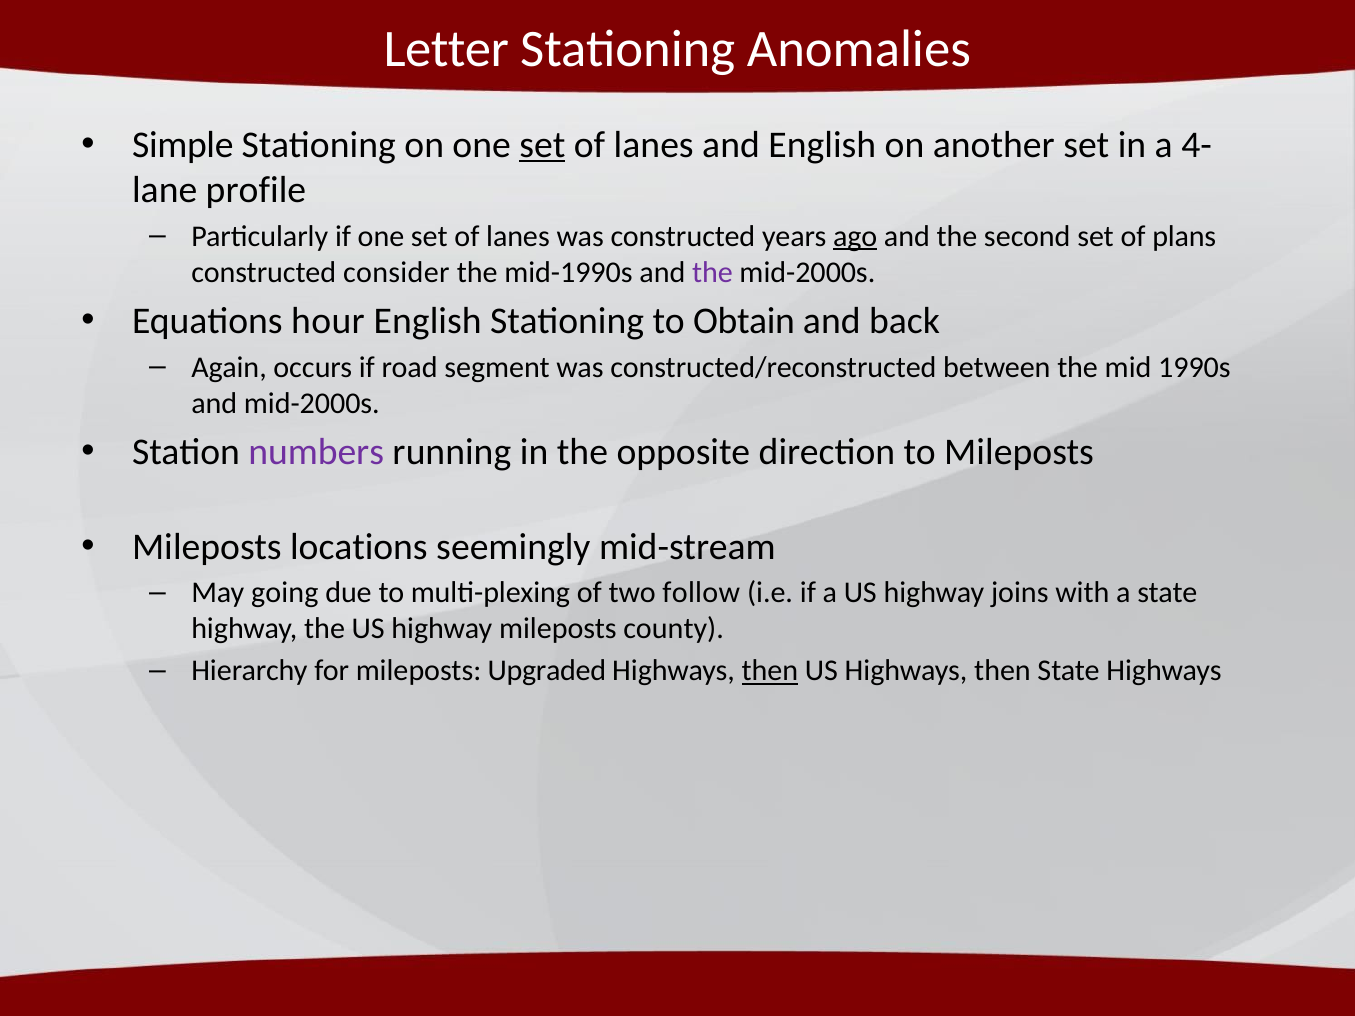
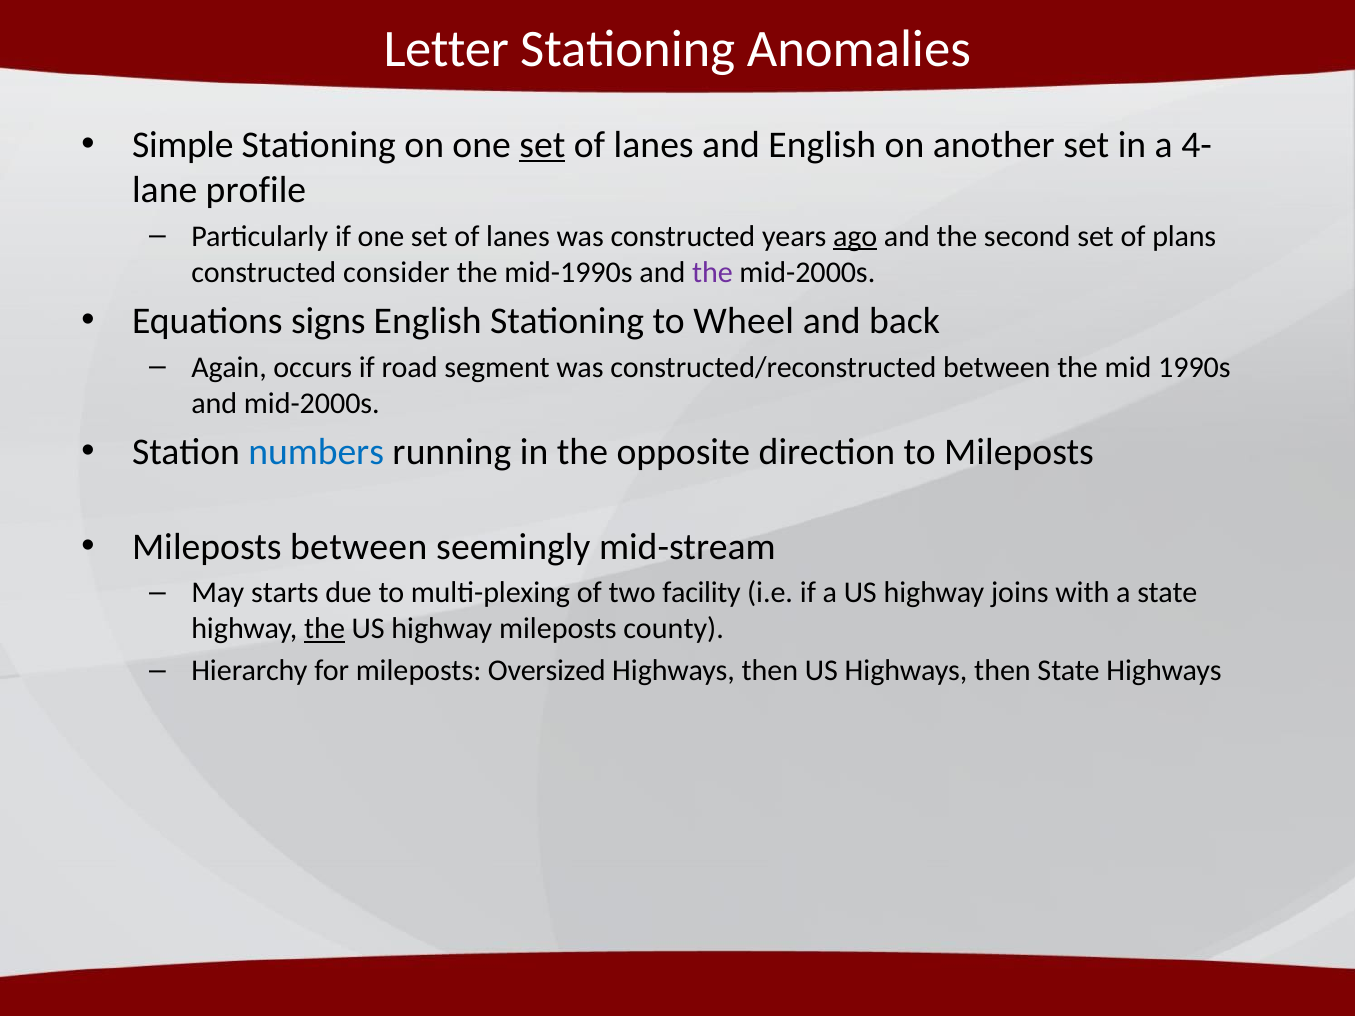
hour: hour -> signs
Obtain: Obtain -> Wheel
numbers colour: purple -> blue
Mileposts locations: locations -> between
going: going -> starts
follow: follow -> facility
the at (325, 629) underline: none -> present
Upgraded: Upgraded -> Oversized
then at (770, 671) underline: present -> none
